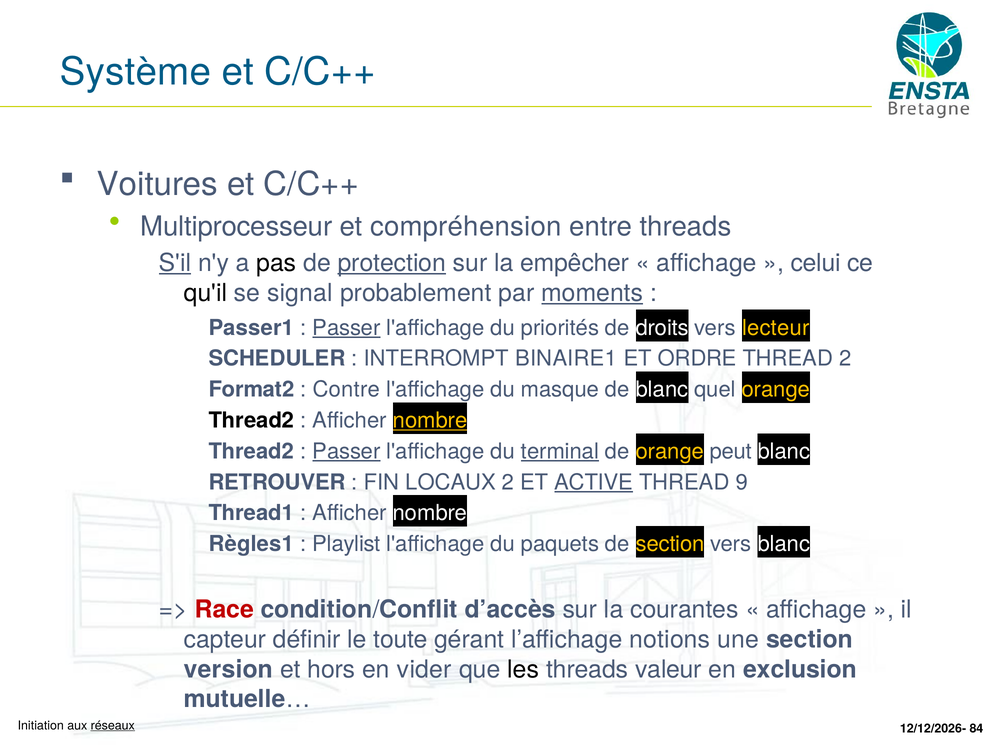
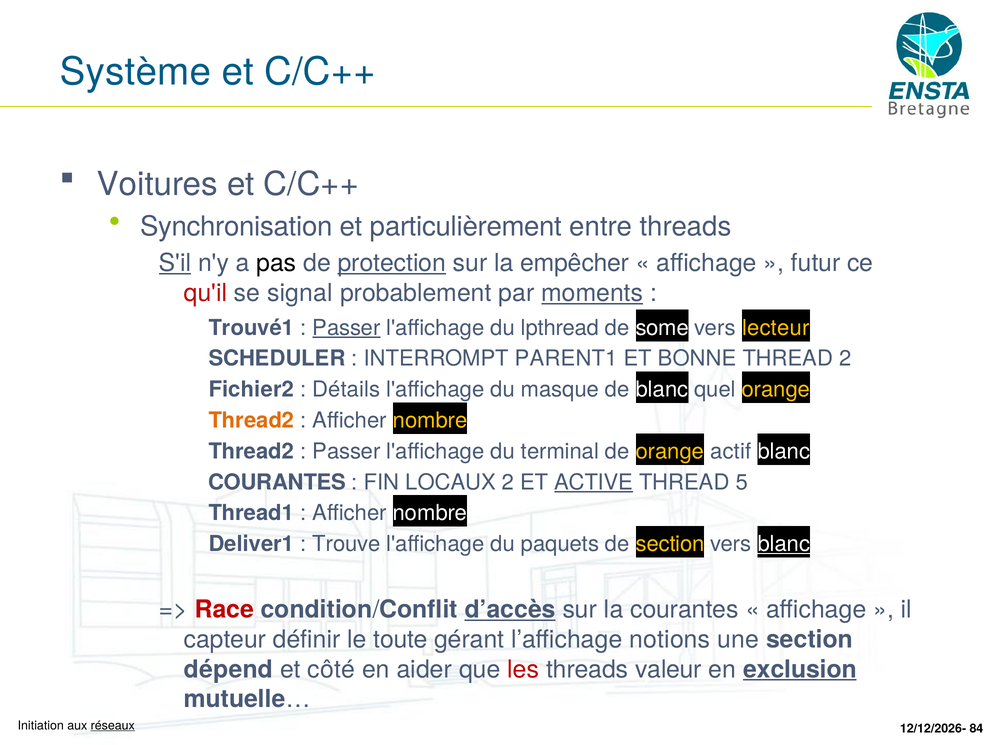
Multiprocesseur: Multiprocesseur -> Synchronisation
compréhension: compréhension -> particulièrement
celui: celui -> futur
qu'il colour: black -> red
Passer1: Passer1 -> Trouvé1
priorités: priorités -> lpthread
droits: droits -> some
BINAIRE1: BINAIRE1 -> PARENT1
ORDRE: ORDRE -> BONNE
Format2: Format2 -> Fichier2
Contre: Contre -> Détails
Thread2 at (251, 420) colour: black -> orange
nombre at (430, 420) underline: present -> none
Passer at (346, 451) underline: present -> none
terminal underline: present -> none
peut: peut -> actif
RETROUVER at (277, 482): RETROUVER -> COURANTES
9: 9 -> 5
Règles1: Règles1 -> Deliver1
Playlist: Playlist -> Trouve
blanc at (784, 544) underline: none -> present
d’accès underline: none -> present
version: version -> dépend
hors: hors -> côté
vider: vider -> aider
les colour: black -> red
exclusion underline: none -> present
